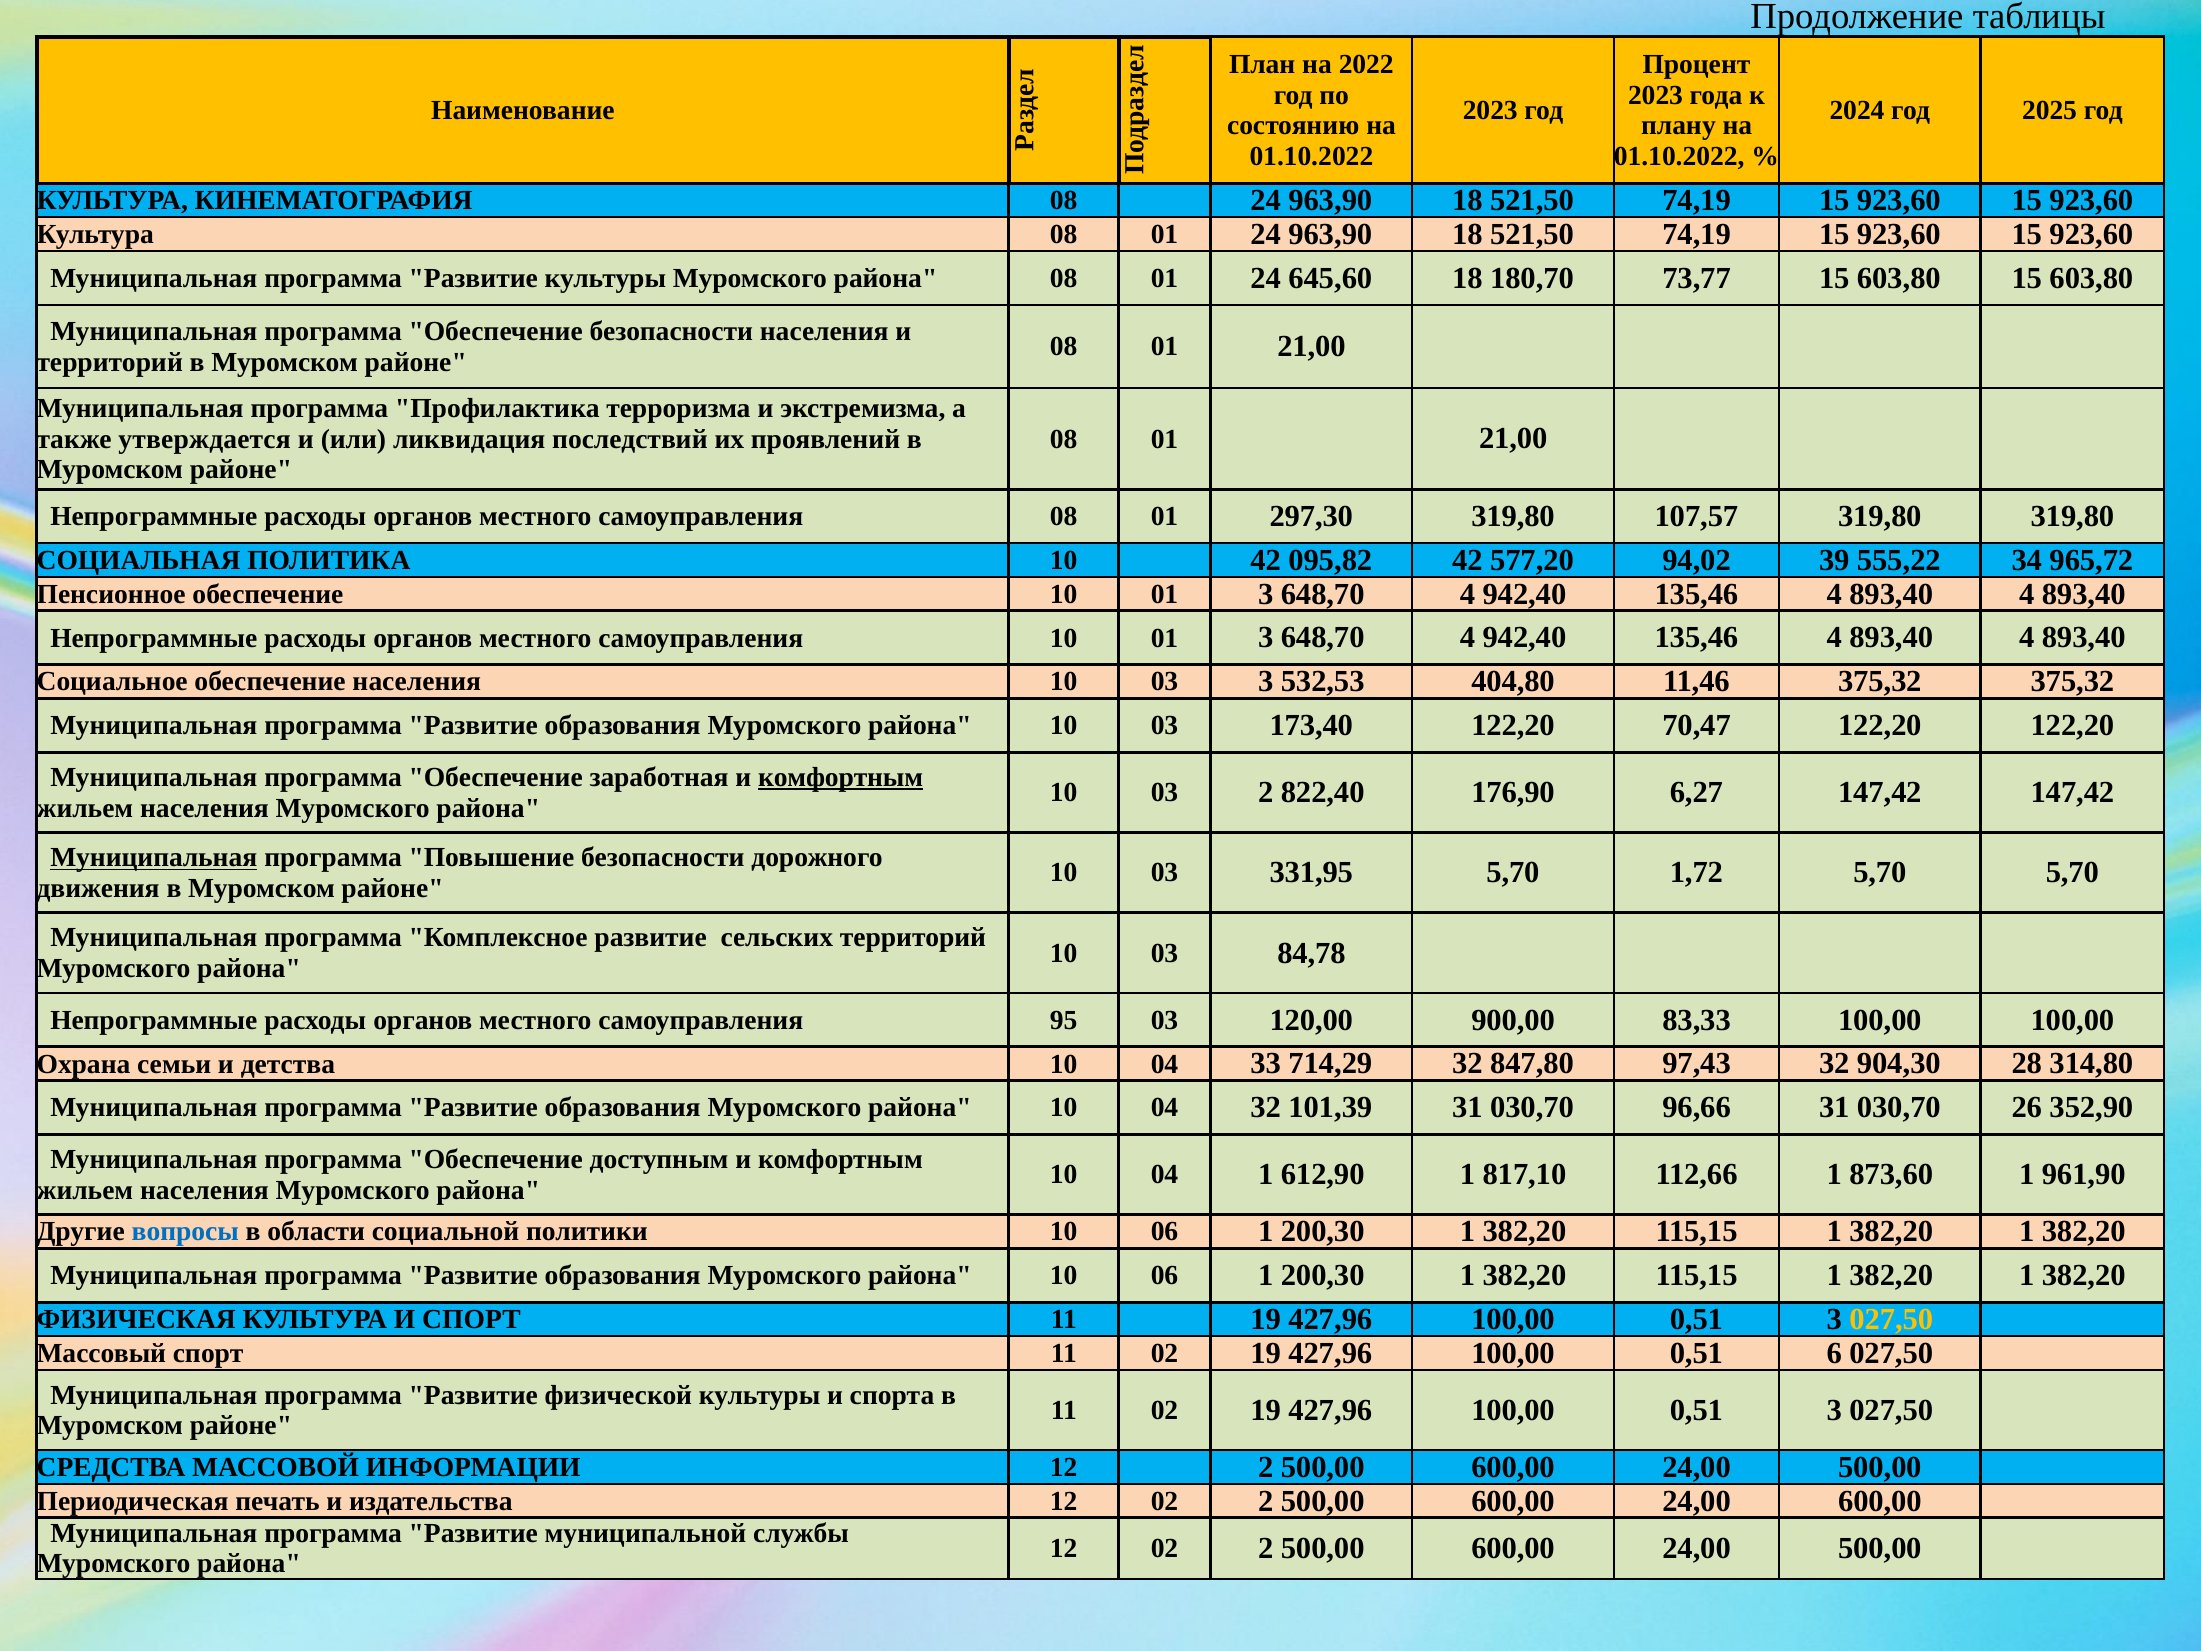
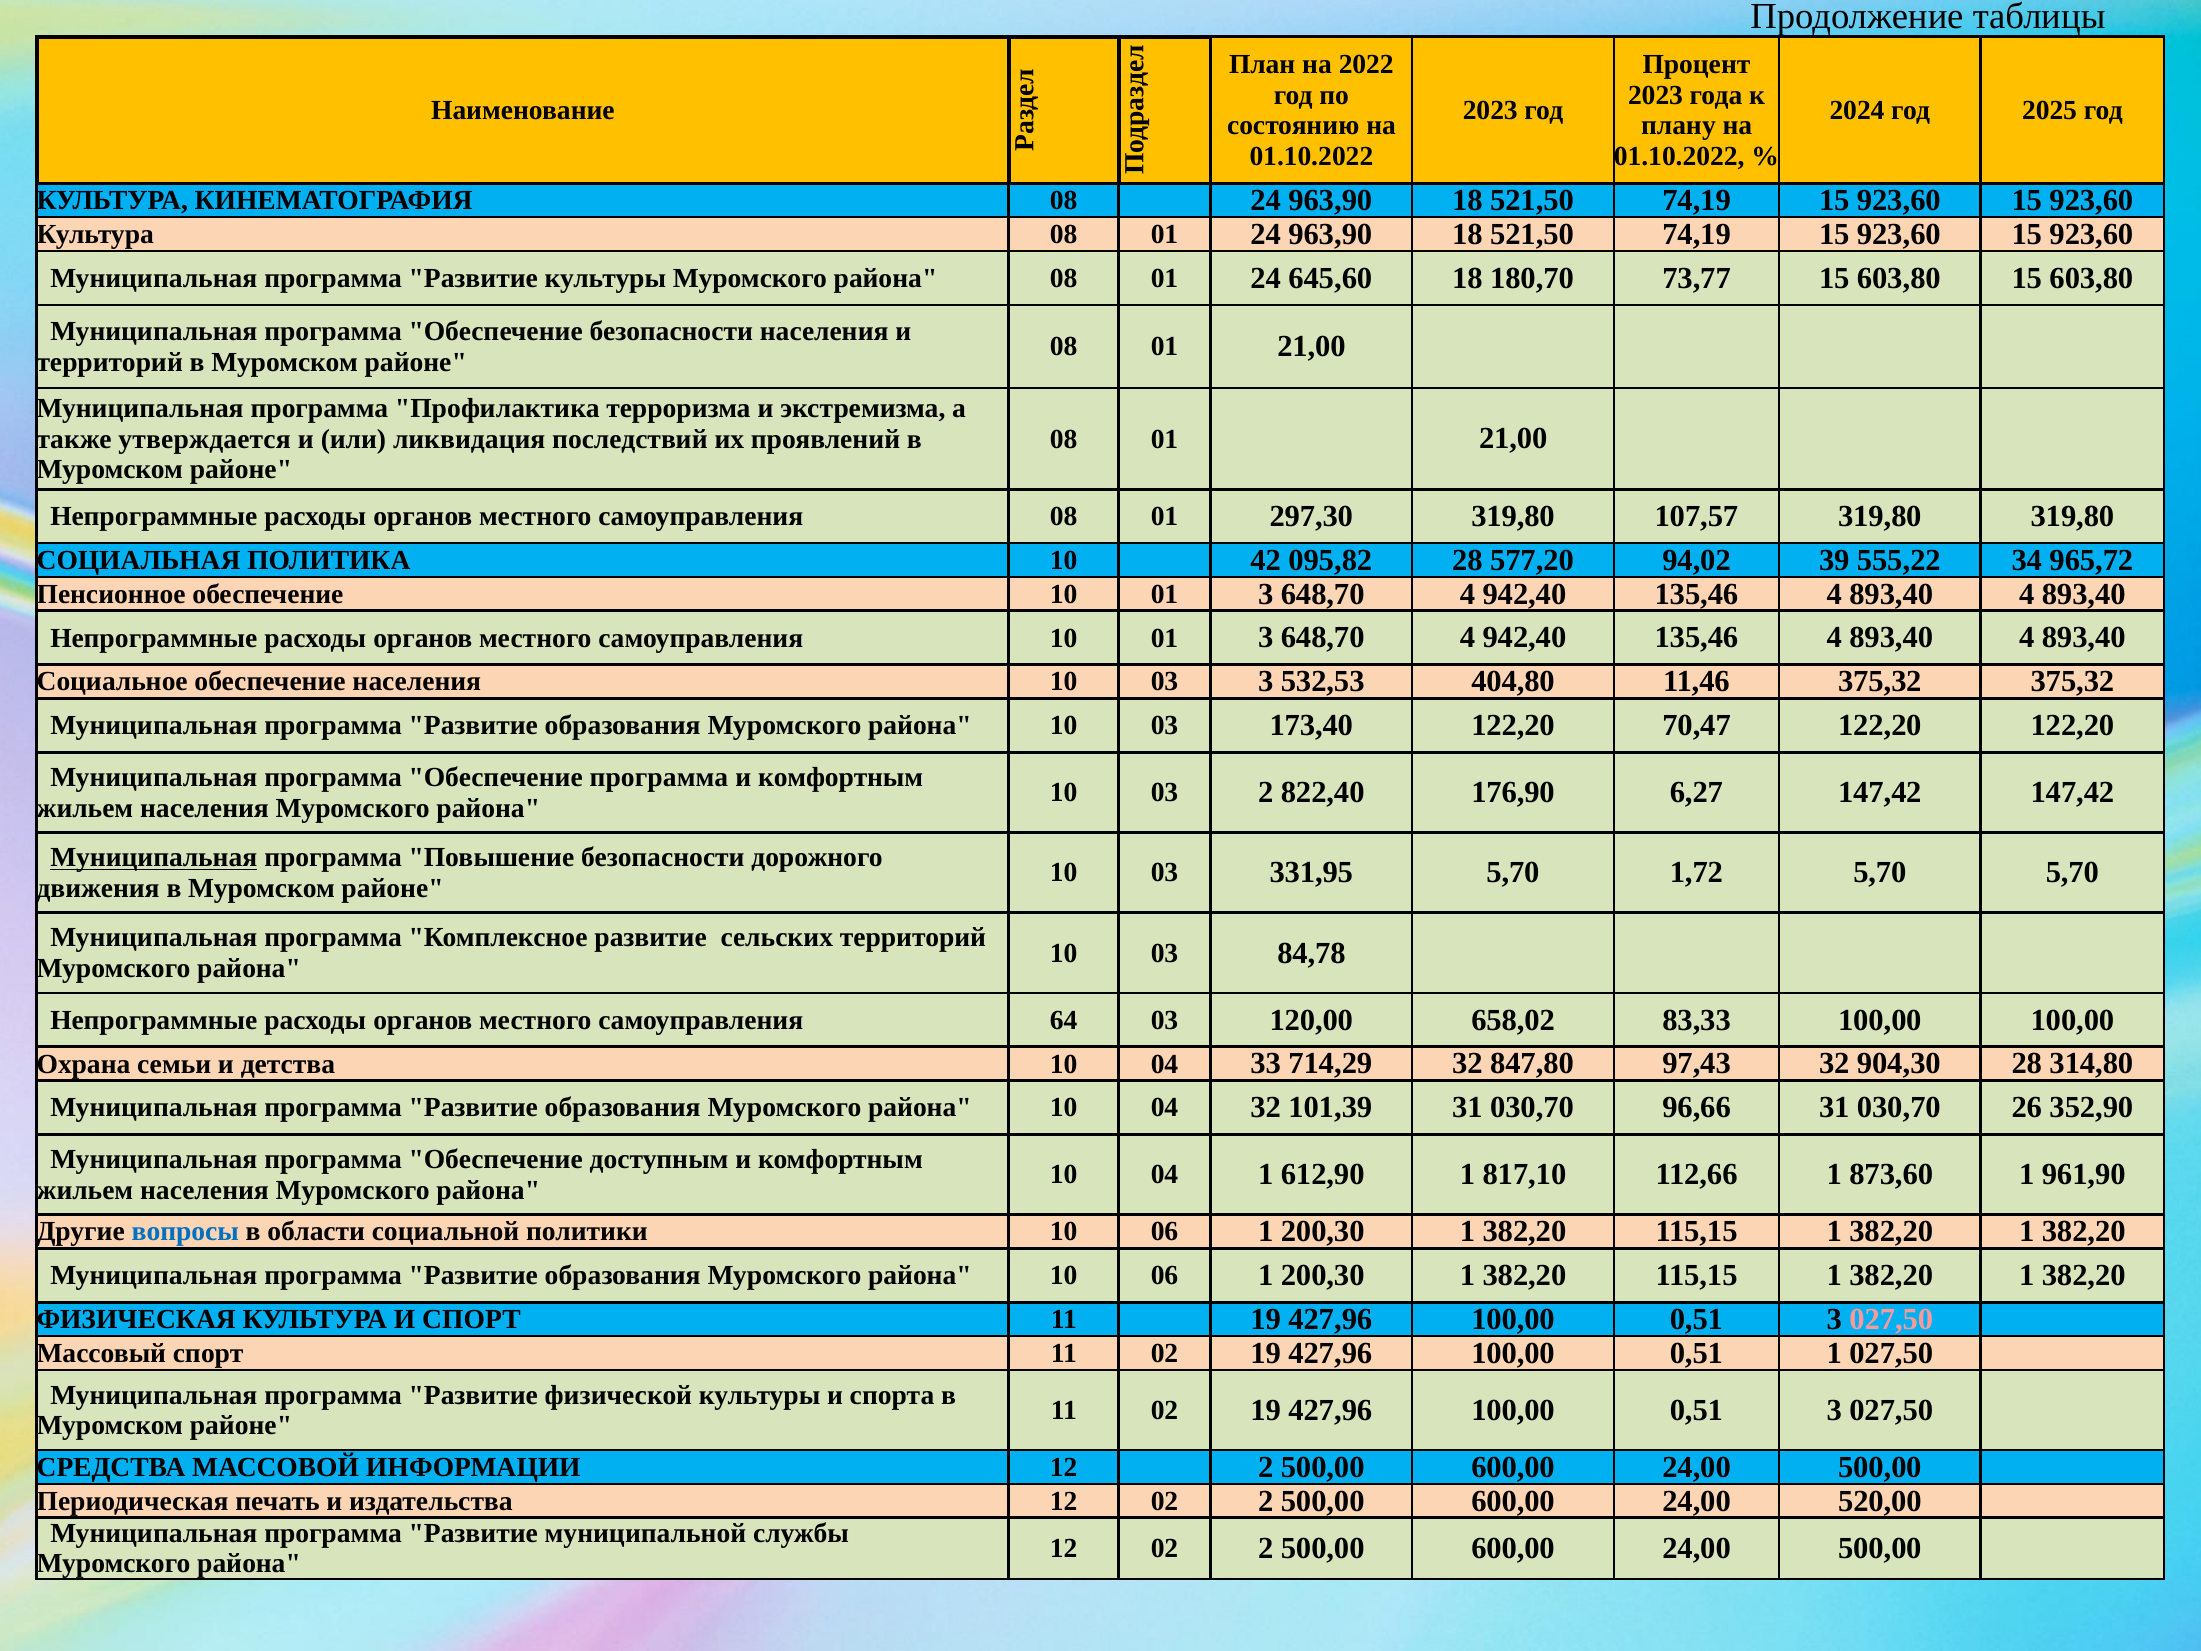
095,82 42: 42 -> 28
Обеспечение заработная: заработная -> программа
комфортным at (841, 777) underline: present -> none
95: 95 -> 64
900,00: 900,00 -> 658,02
027,50 at (1891, 1319) colour: yellow -> pink
0,51 6: 6 -> 1
24,00 600,00: 600,00 -> 520,00
